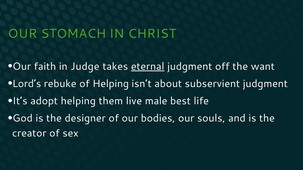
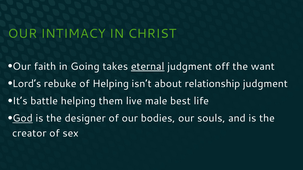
STOMACH: STOMACH -> INTIMACY
Judge: Judge -> Going
subservient: subservient -> relationship
adopt: adopt -> battle
God underline: none -> present
